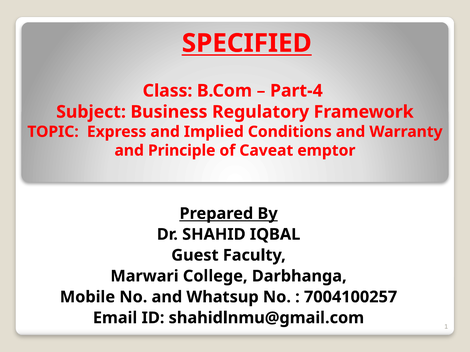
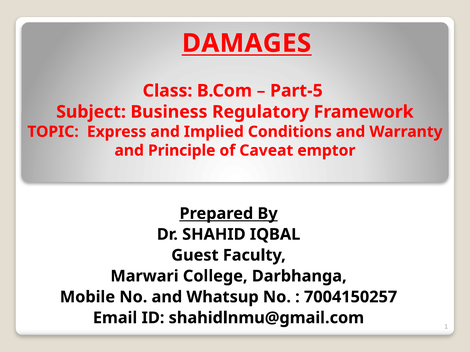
SPECIFIED: SPECIFIED -> DAMAGES
Part-4: Part-4 -> Part-5
7004100257: 7004100257 -> 7004150257
